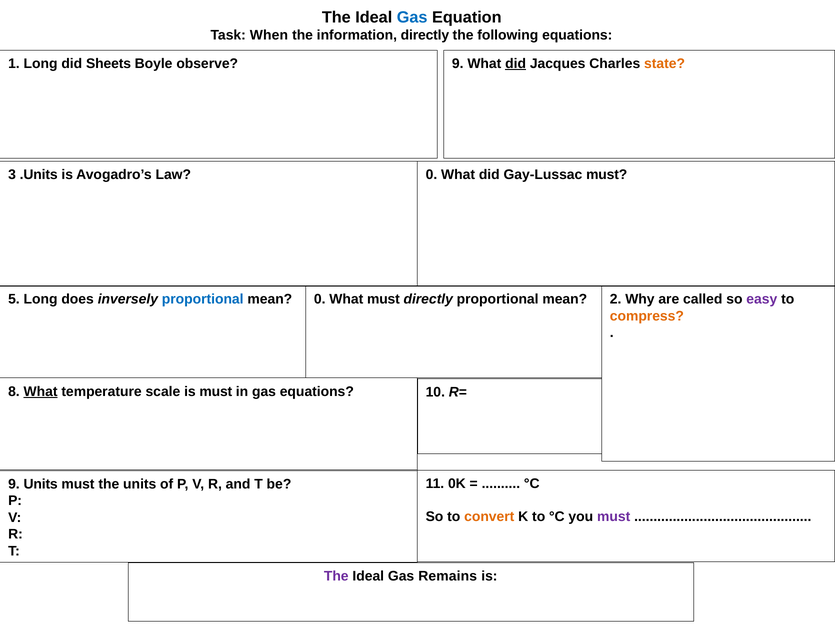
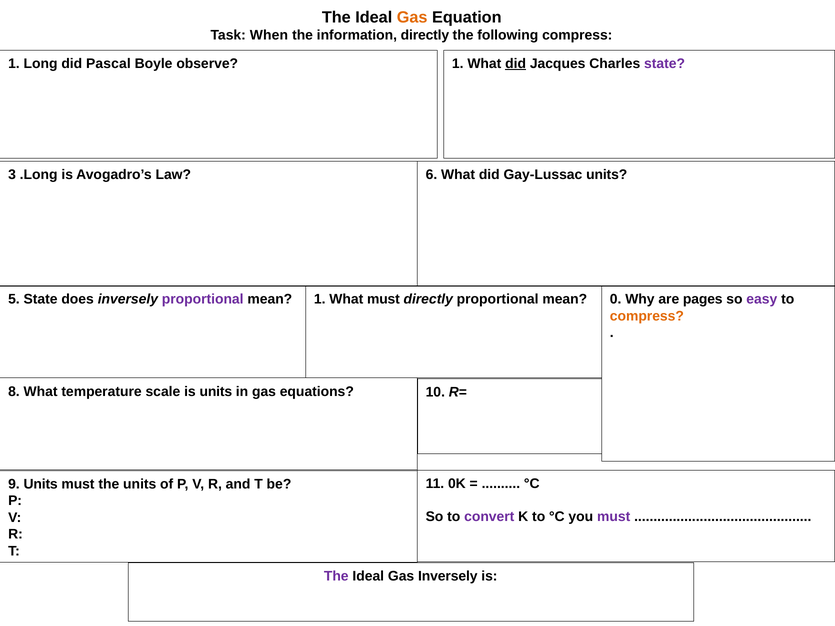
Gas at (412, 17) colour: blue -> orange
following equations: equations -> compress
Sheets: Sheets -> Pascal
observe 9: 9 -> 1
state at (665, 63) colour: orange -> purple
.Units: .Units -> .Long
Law 0: 0 -> 6
Gay-Lussac must: must -> units
5 Long: Long -> State
proportional at (203, 300) colour: blue -> purple
mean 0: 0 -> 1
2: 2 -> 0
called: called -> pages
What at (41, 392) underline: present -> none
is must: must -> units
convert colour: orange -> purple
Gas Remains: Remains -> Inversely
